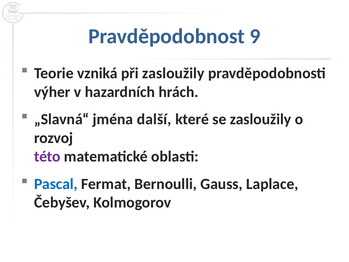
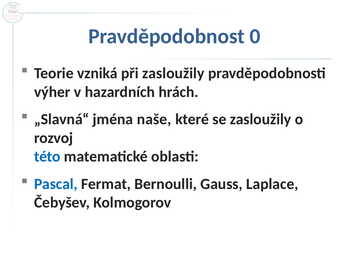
9: 9 -> 0
další: další -> naše
této colour: purple -> blue
